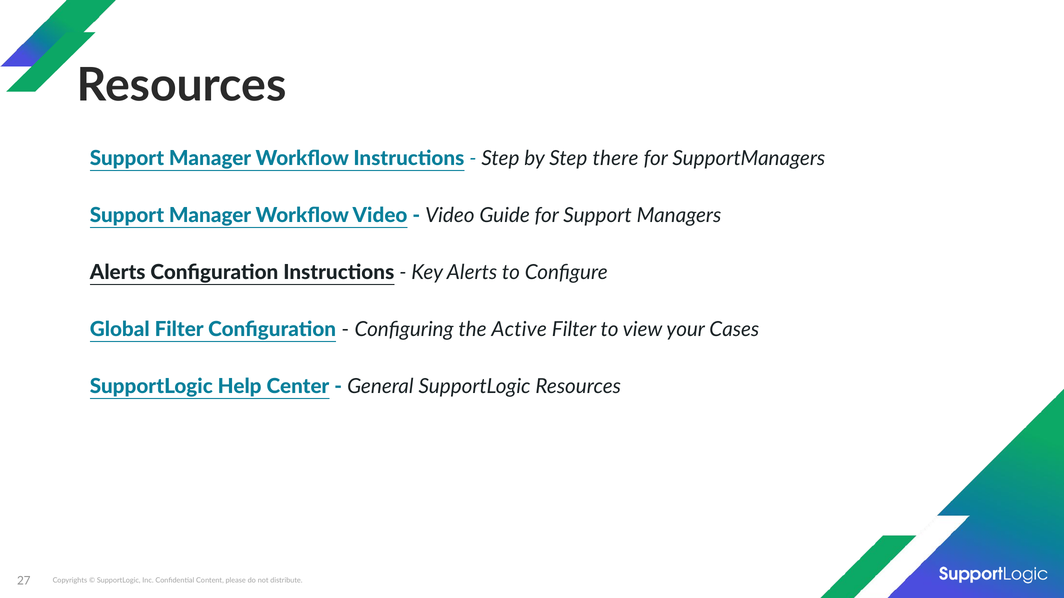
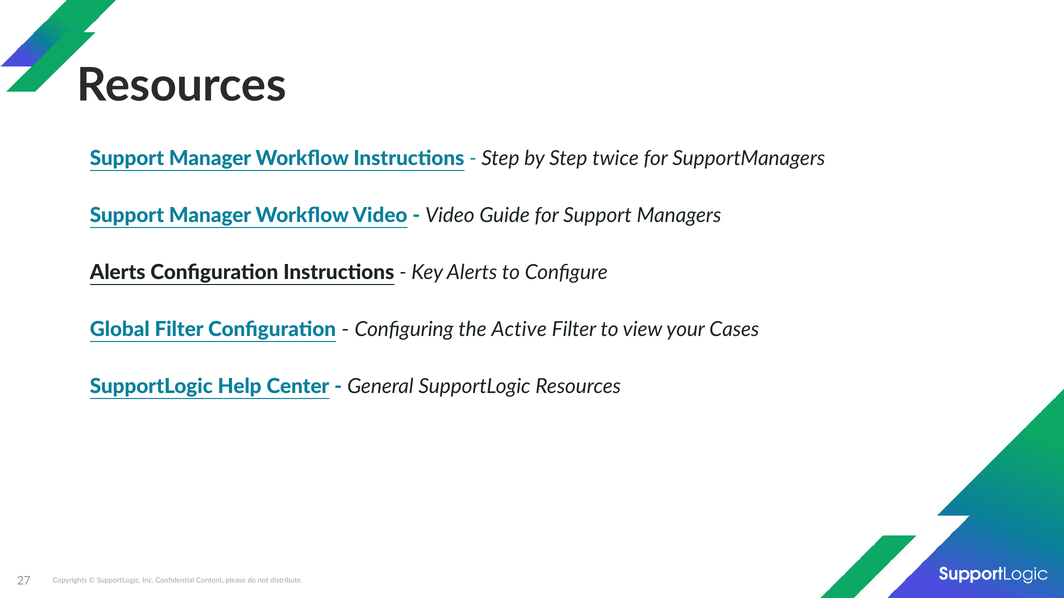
there: there -> twice
